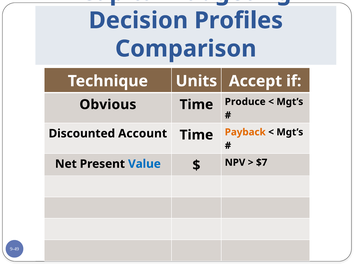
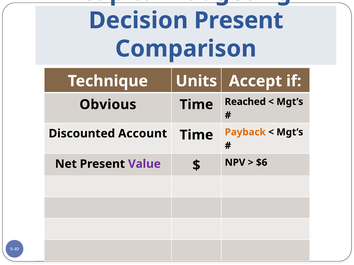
Decision Profiles: Profiles -> Present
Produce: Produce -> Reached
Value colour: blue -> purple
$7: $7 -> $6
